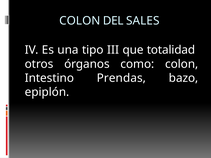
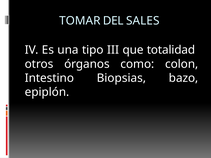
COLON at (80, 21): COLON -> TOMAR
Prendas: Prendas -> Biopsias
